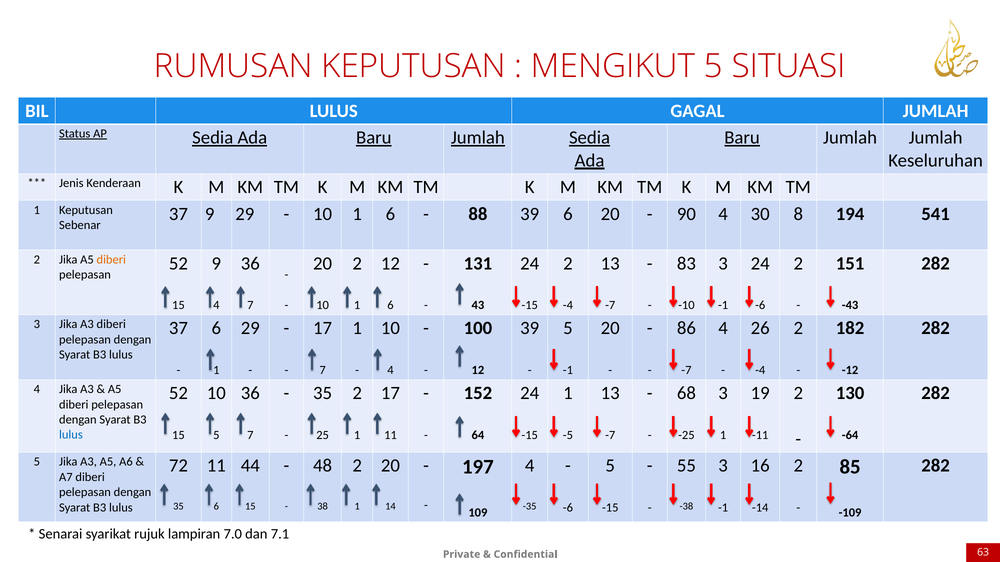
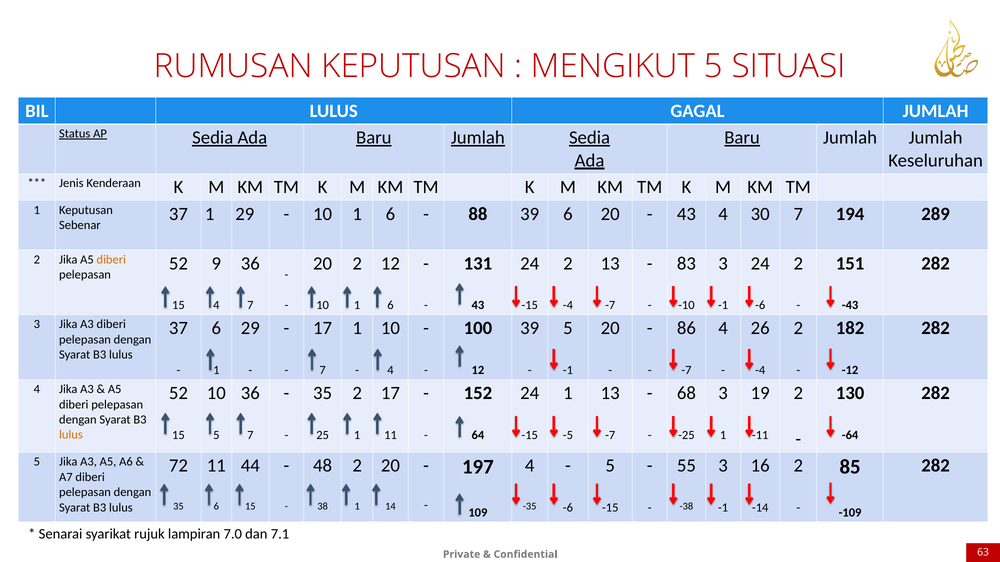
37 9: 9 -> 1
90 at (686, 214): 90 -> 43
30 8: 8 -> 7
541: 541 -> 289
lulus at (71, 435) colour: blue -> orange
